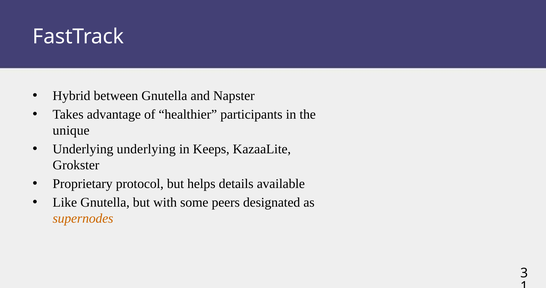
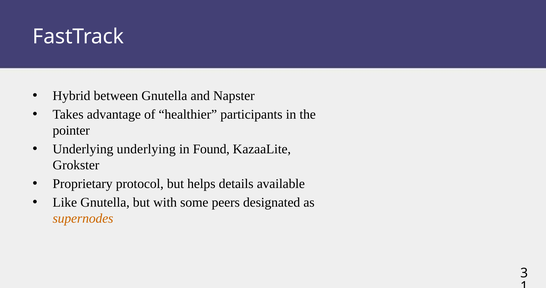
unique: unique -> pointer
Keeps: Keeps -> Found
